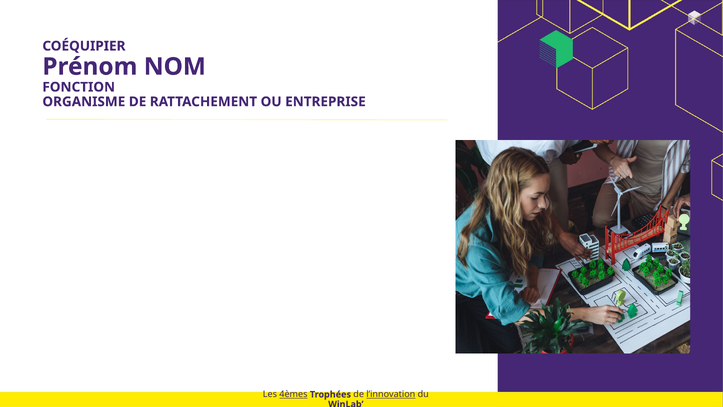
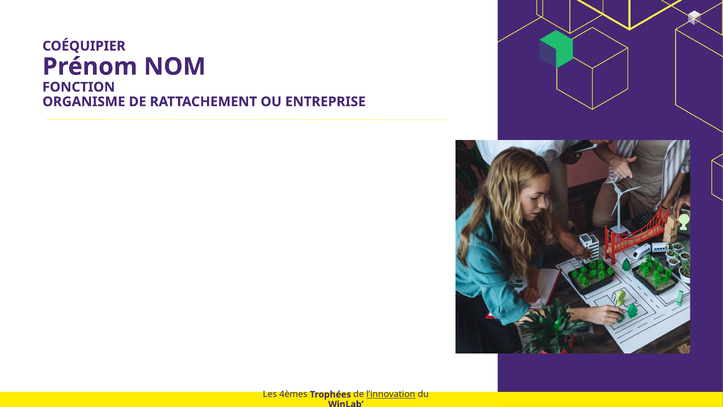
4èmes underline: present -> none
